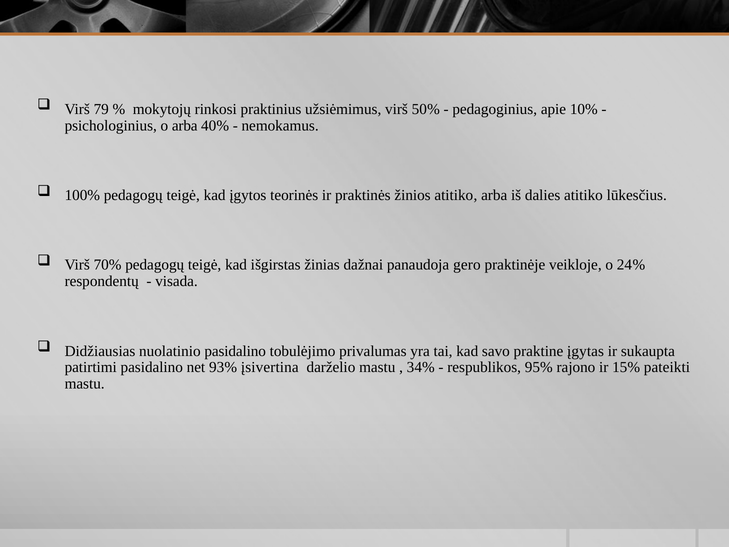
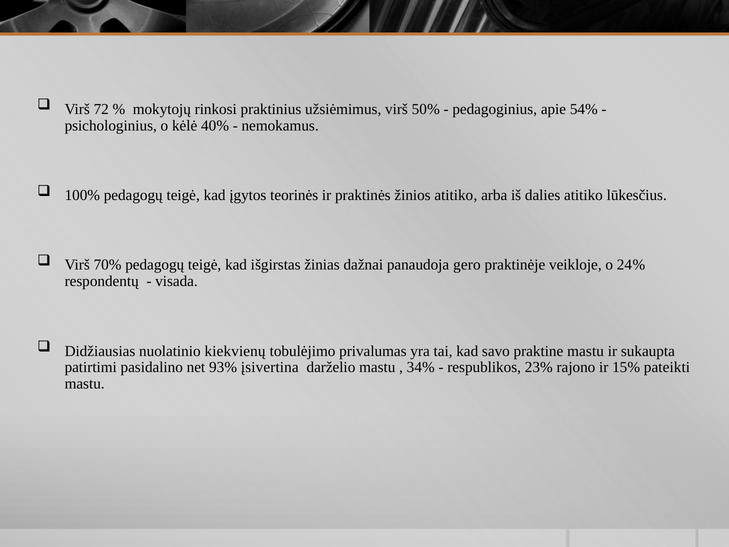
79: 79 -> 72
10%: 10% -> 54%
o arba: arba -> kėlė
nuolatinio pasidalino: pasidalino -> kiekvienų
praktine įgytas: įgytas -> mastu
95%: 95% -> 23%
